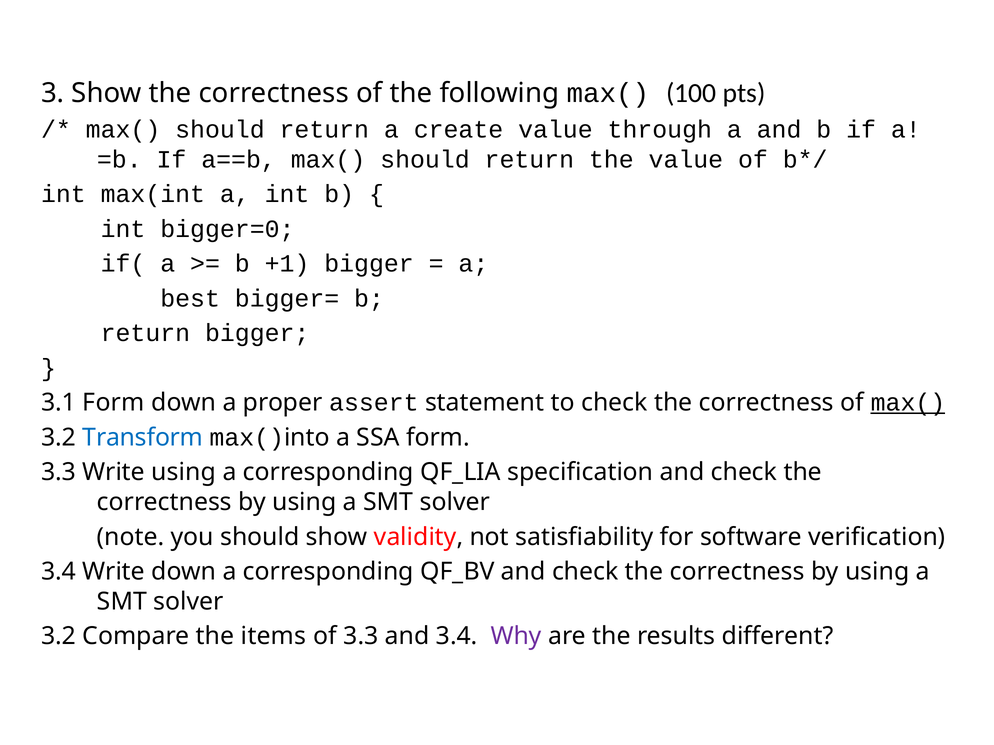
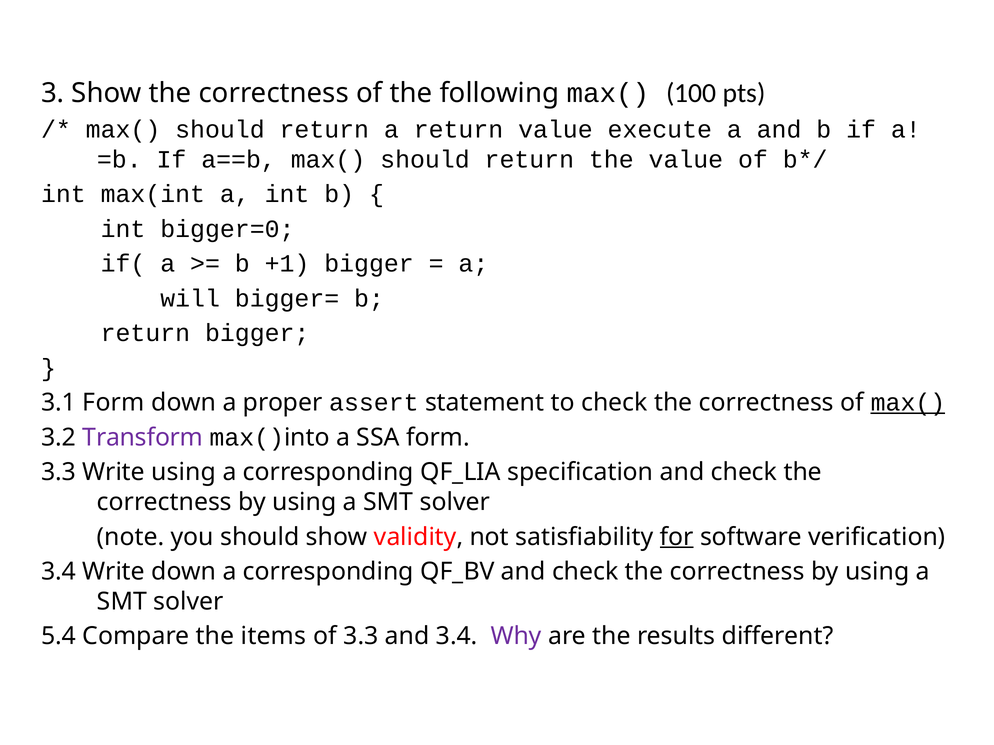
a create: create -> return
through: through -> execute
best: best -> will
Transform colour: blue -> purple
for underline: none -> present
3.2 at (59, 637): 3.2 -> 5.4
